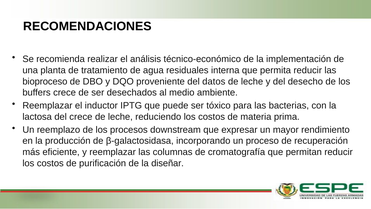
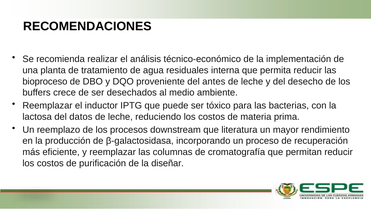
datos: datos -> antes
del crece: crece -> datos
expresar: expresar -> literatura
